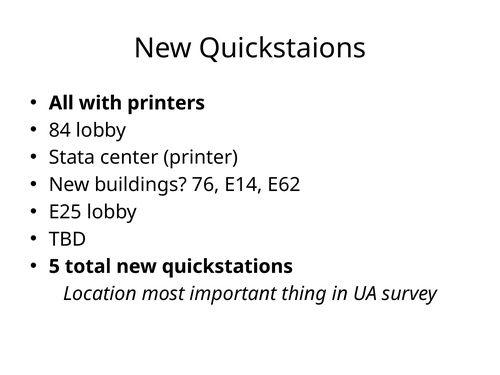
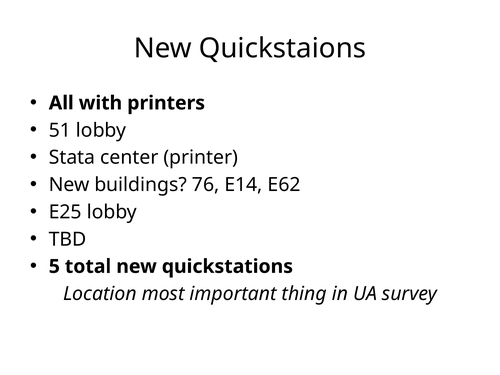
84: 84 -> 51
